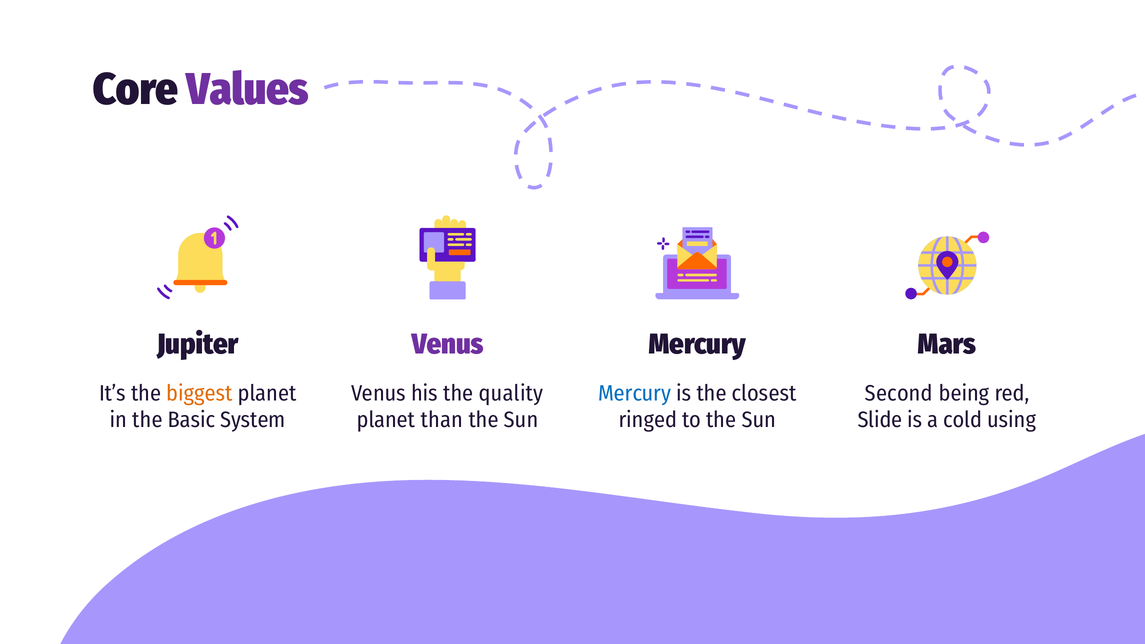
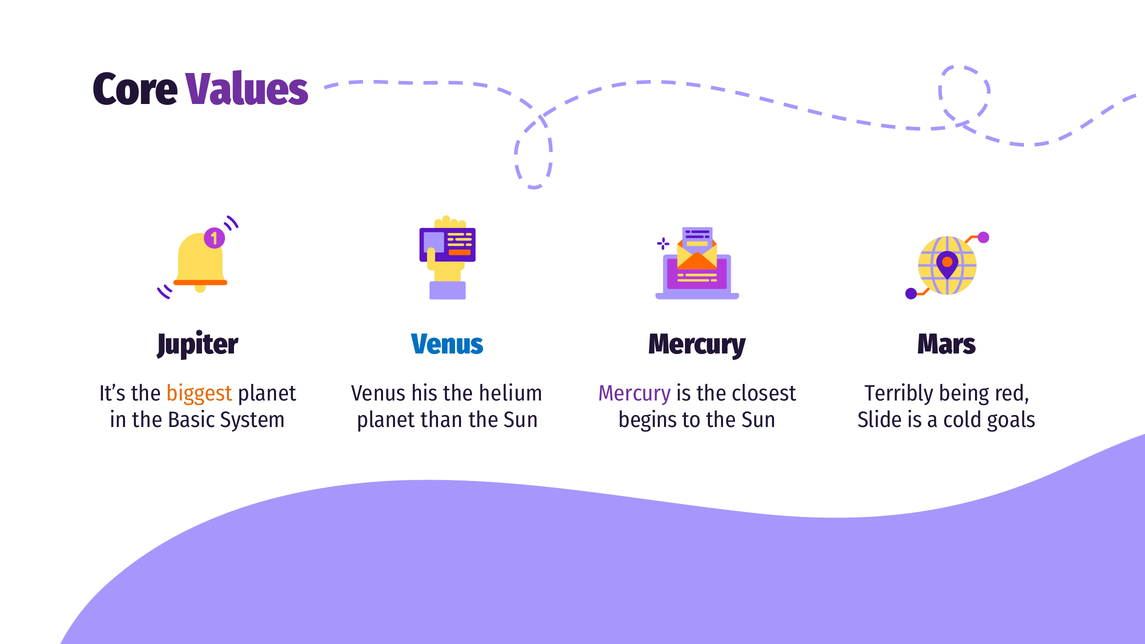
Venus at (448, 344) colour: purple -> blue
quality: quality -> helium
Mercury at (635, 393) colour: blue -> purple
Second: Second -> Terribly
ringed: ringed -> begins
using: using -> goals
